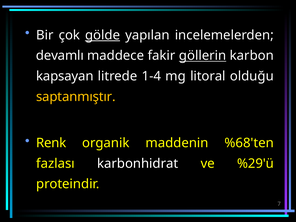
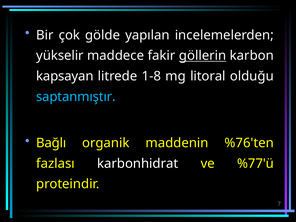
gölde underline: present -> none
devamlı: devamlı -> yükselir
1-4: 1-4 -> 1-8
saptanmıştır colour: yellow -> light blue
Renk: Renk -> Bağlı
%68'ten: %68'ten -> %76'ten
%29'ü: %29'ü -> %77'ü
